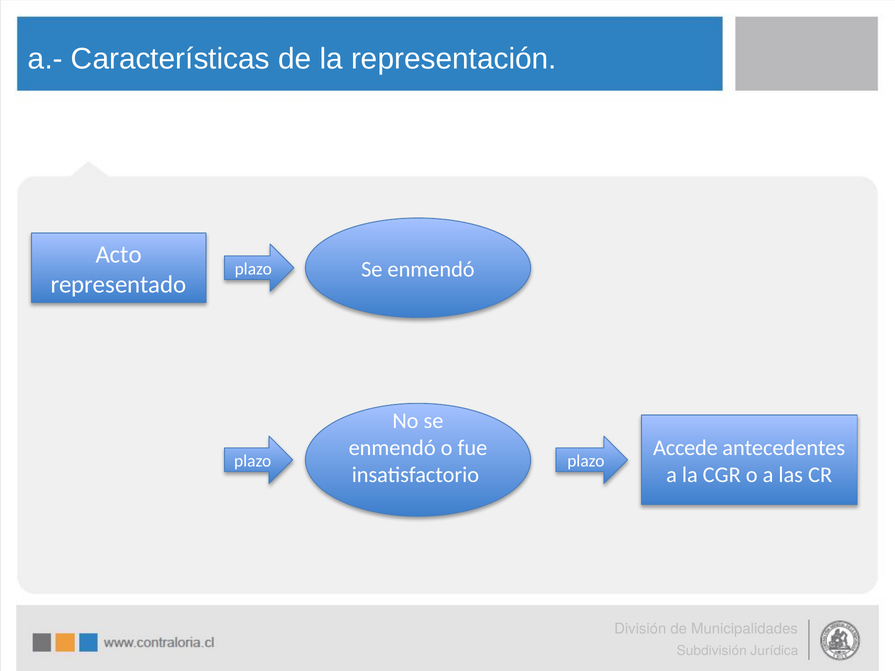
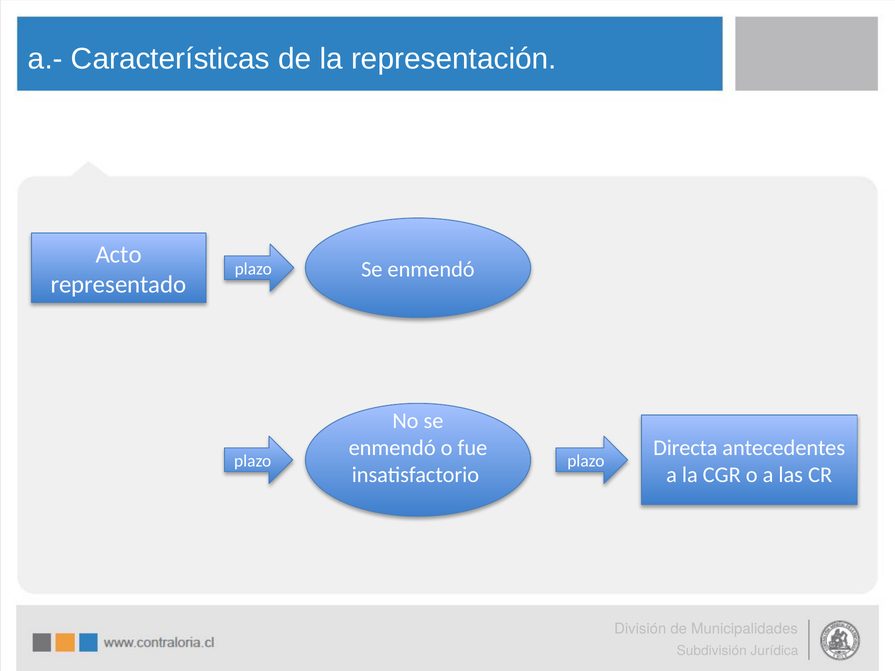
Accede: Accede -> Directa
